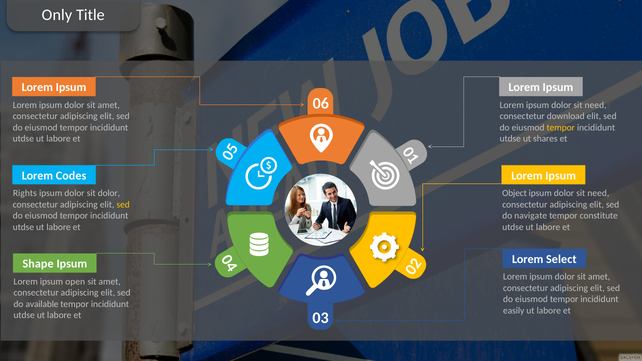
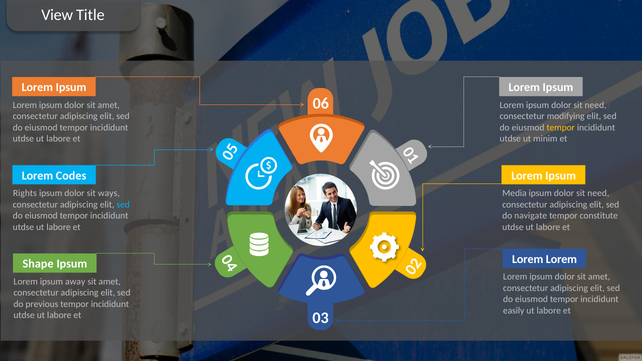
Only: Only -> View
download: download -> modifying
shares: shares -> minim
sit dolor: dolor -> ways
Object: Object -> Media
sed at (123, 205) colour: yellow -> light blue
Select at (561, 259): Select -> Lorem
open: open -> away
available: available -> previous
